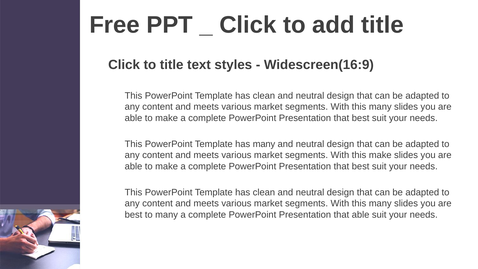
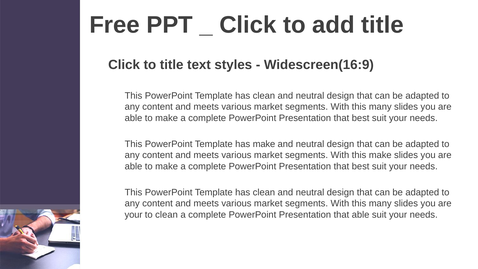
has many: many -> make
best at (134, 215): best -> your
to many: many -> clean
